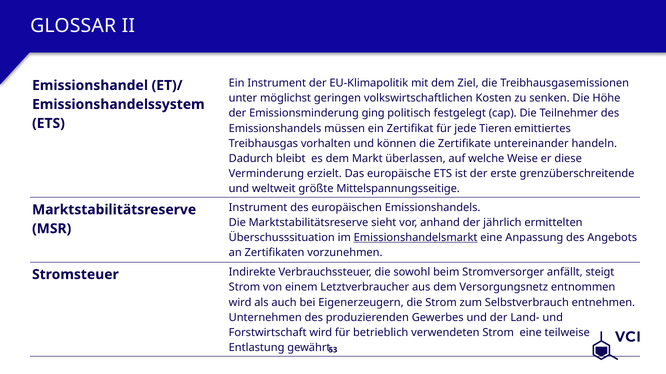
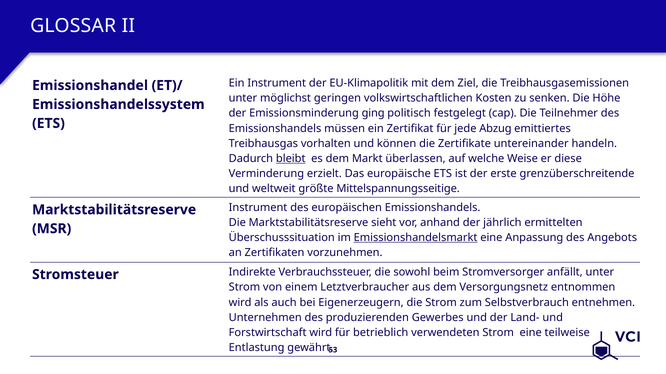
Tieren: Tieren -> Abzug
bleibt underline: none -> present
anfällt steigt: steigt -> unter
